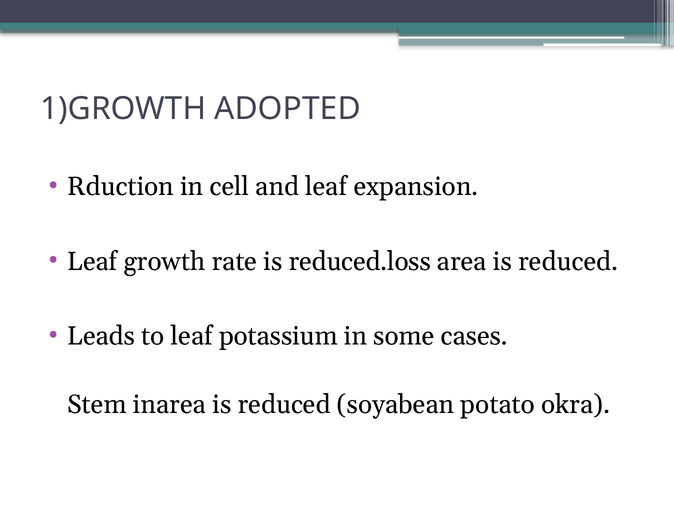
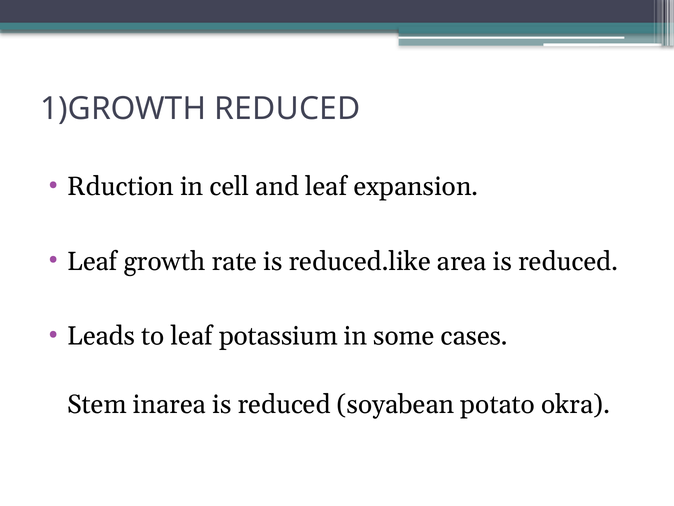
1)GROWTH ADOPTED: ADOPTED -> REDUCED
reduced.loss: reduced.loss -> reduced.like
